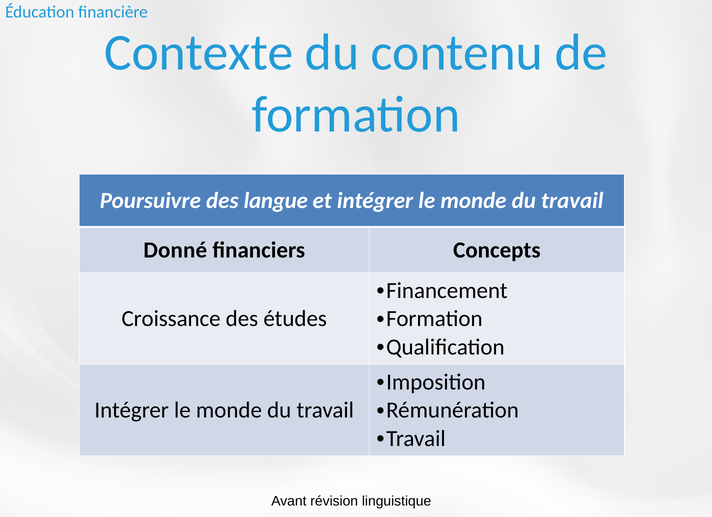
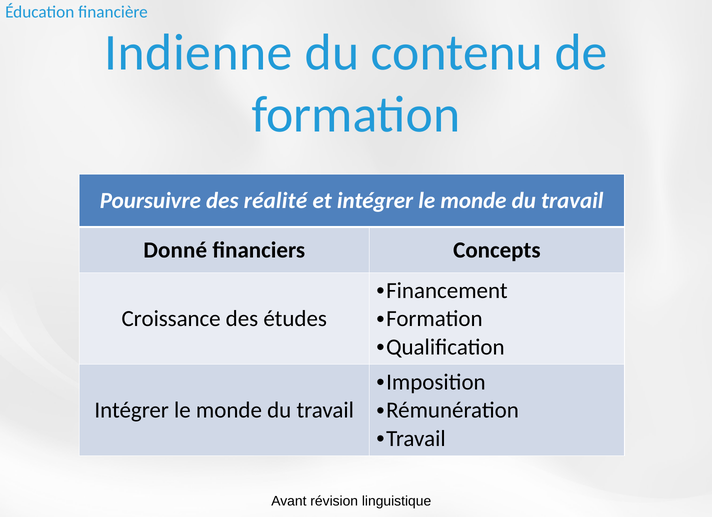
Contexte: Contexte -> Indienne
langue: langue -> réalité
